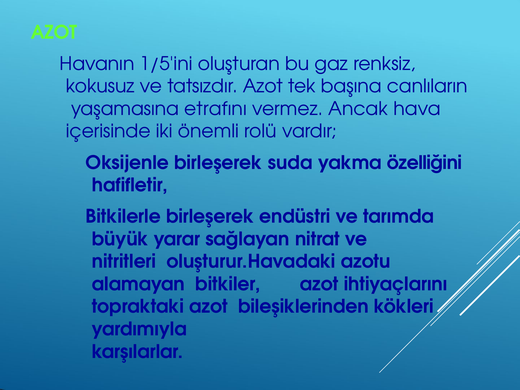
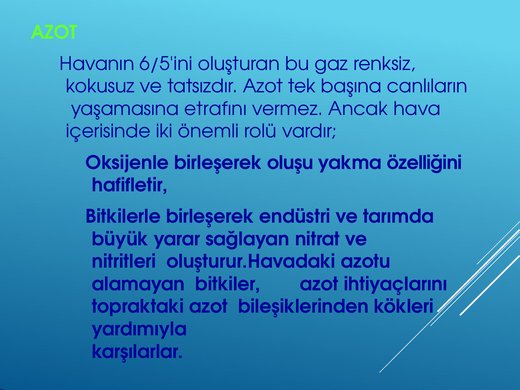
1/5'ini: 1/5'ini -> 6/5'ini
suda: suda -> oluşu
